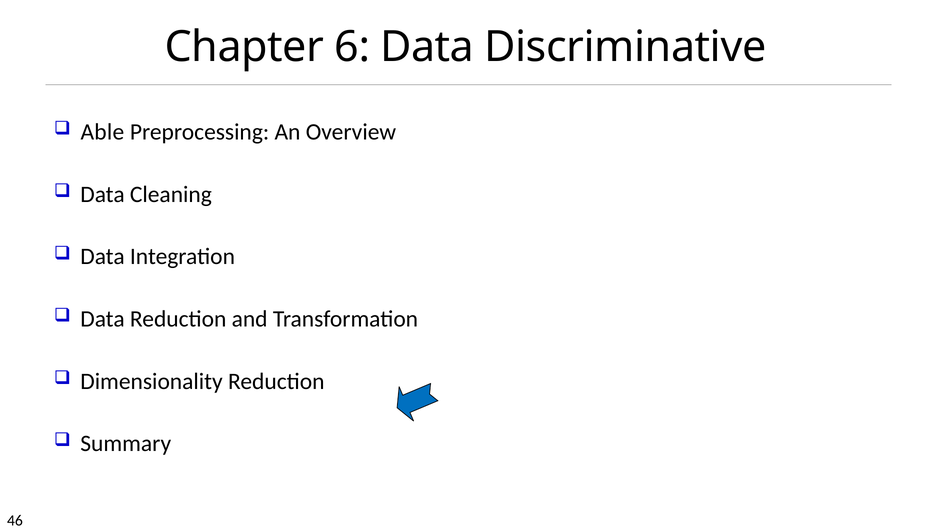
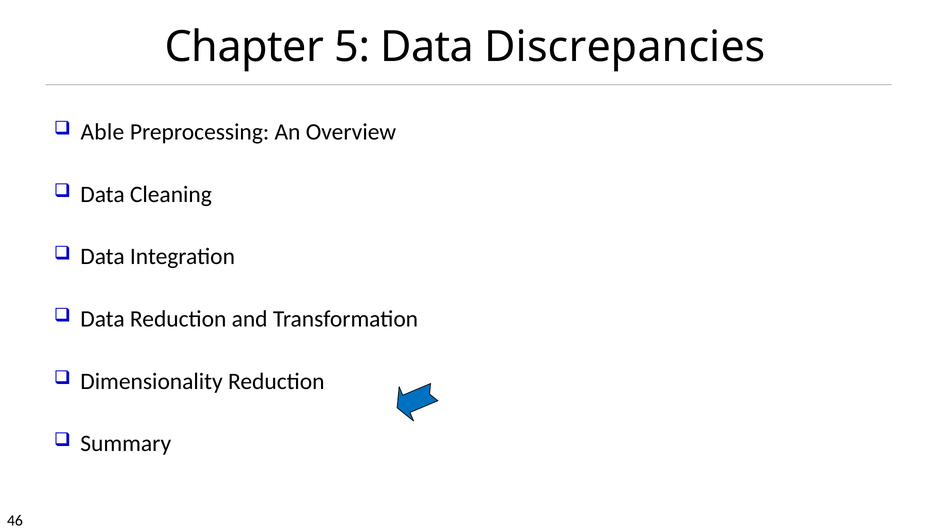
6: 6 -> 5
Discriminative: Discriminative -> Discrepancies
